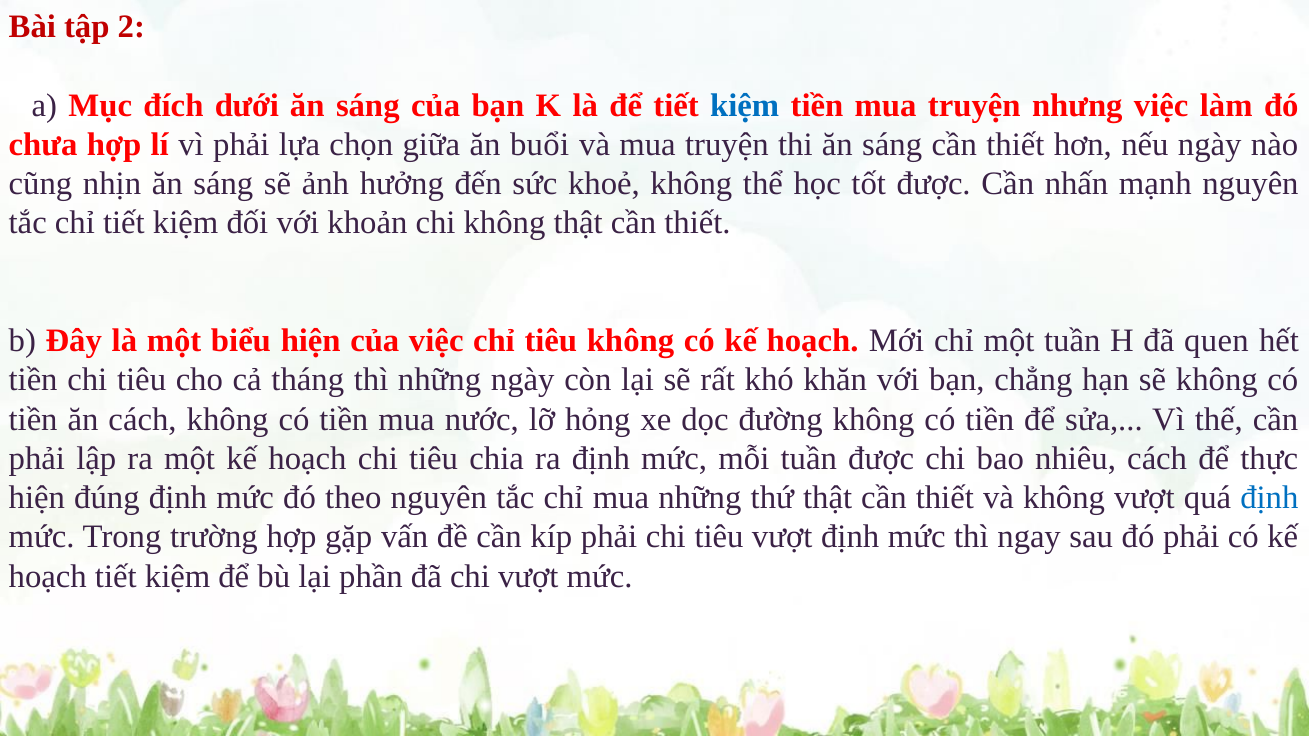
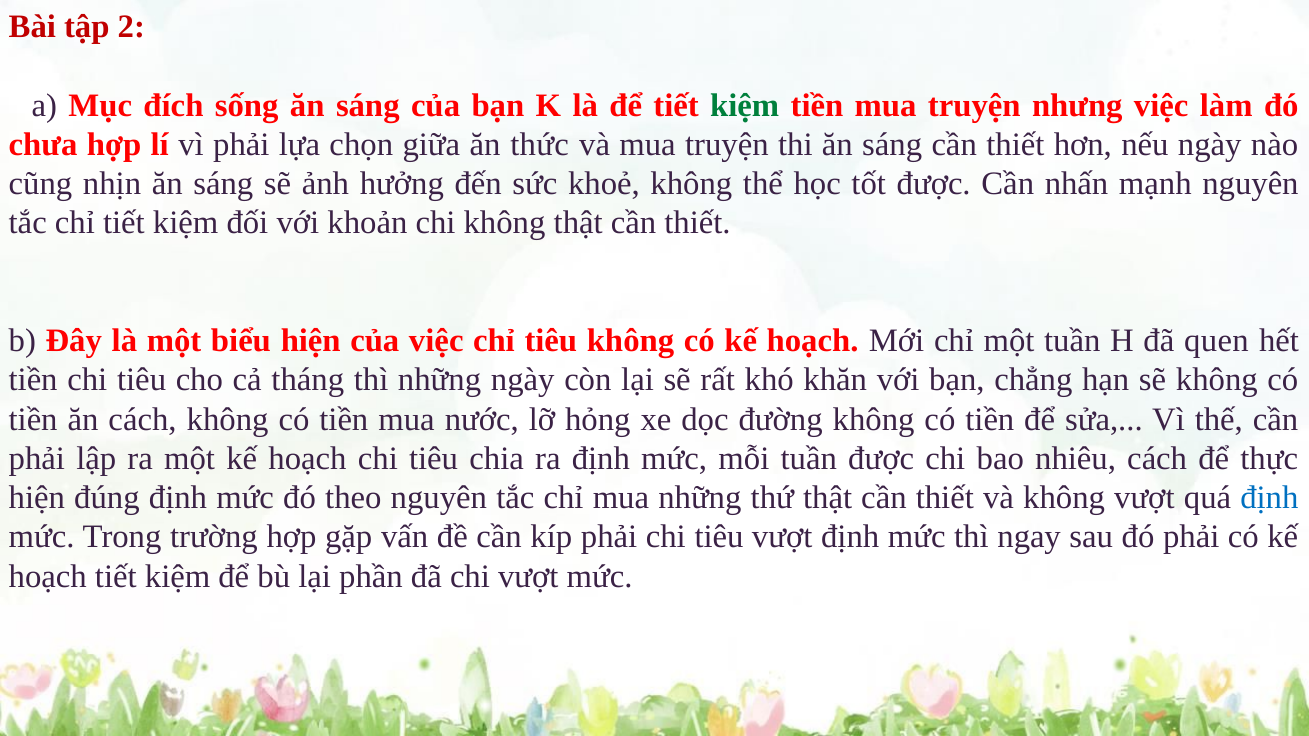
dưới: dưới -> sống
kiệm at (745, 105) colour: blue -> green
buổi: buổi -> thức
